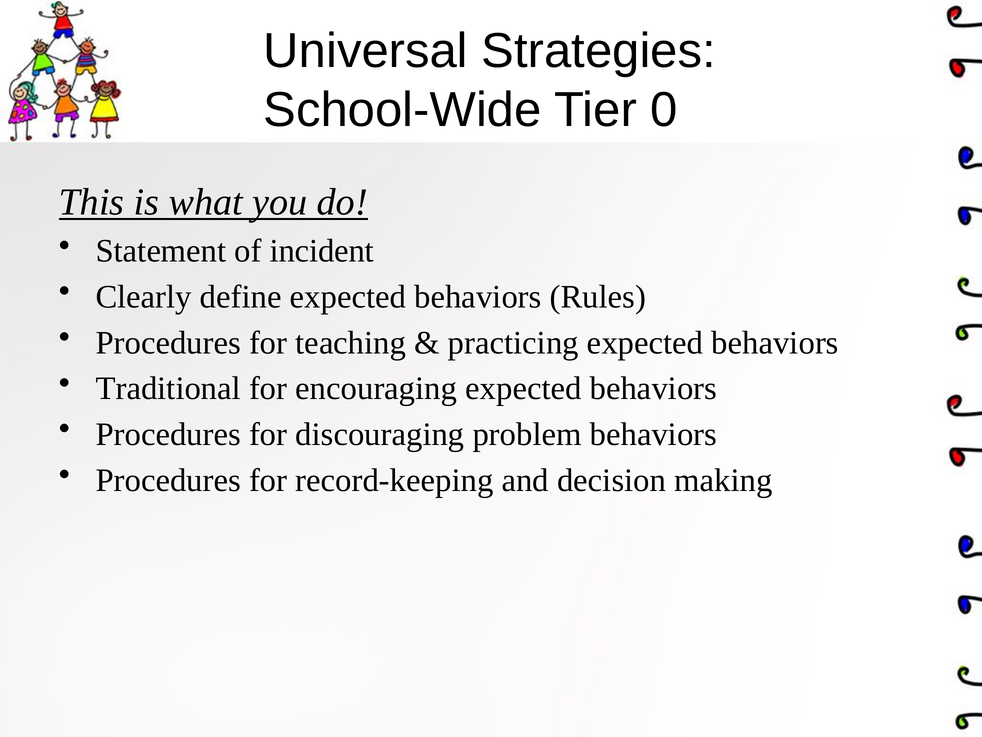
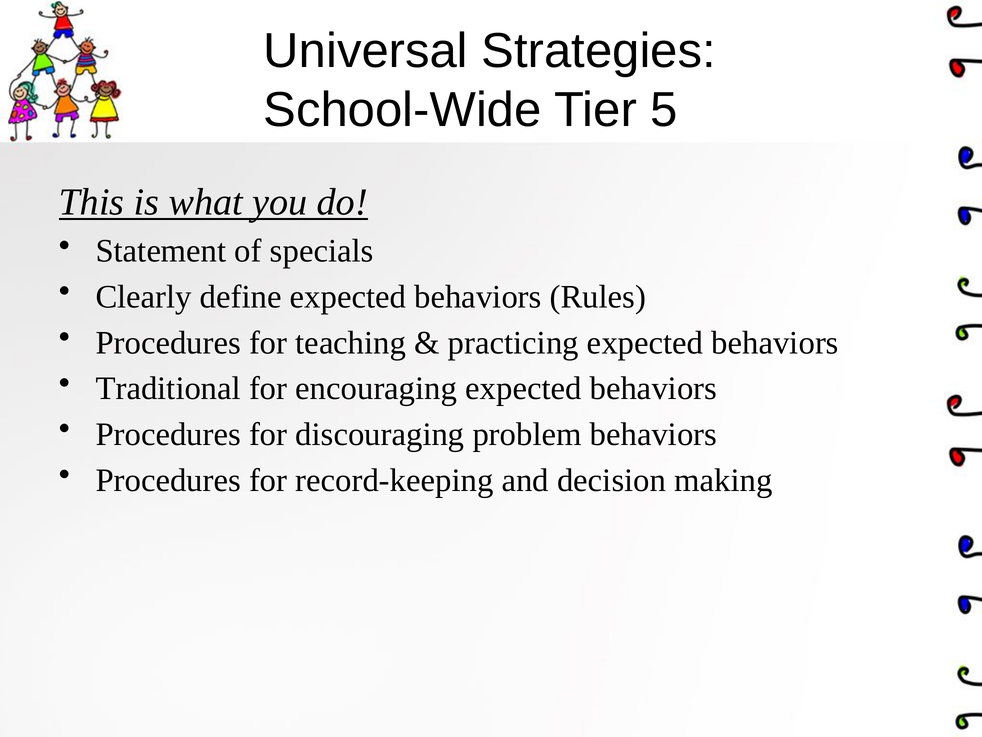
0: 0 -> 5
incident: incident -> specials
